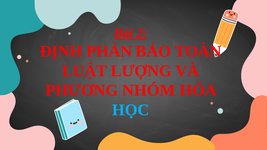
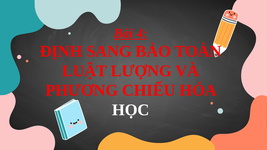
2: 2 -> 4
PHẢN: PHẢN -> SANG
NHÓM: NHÓM -> CHIẾU
HỌC colour: light blue -> white
